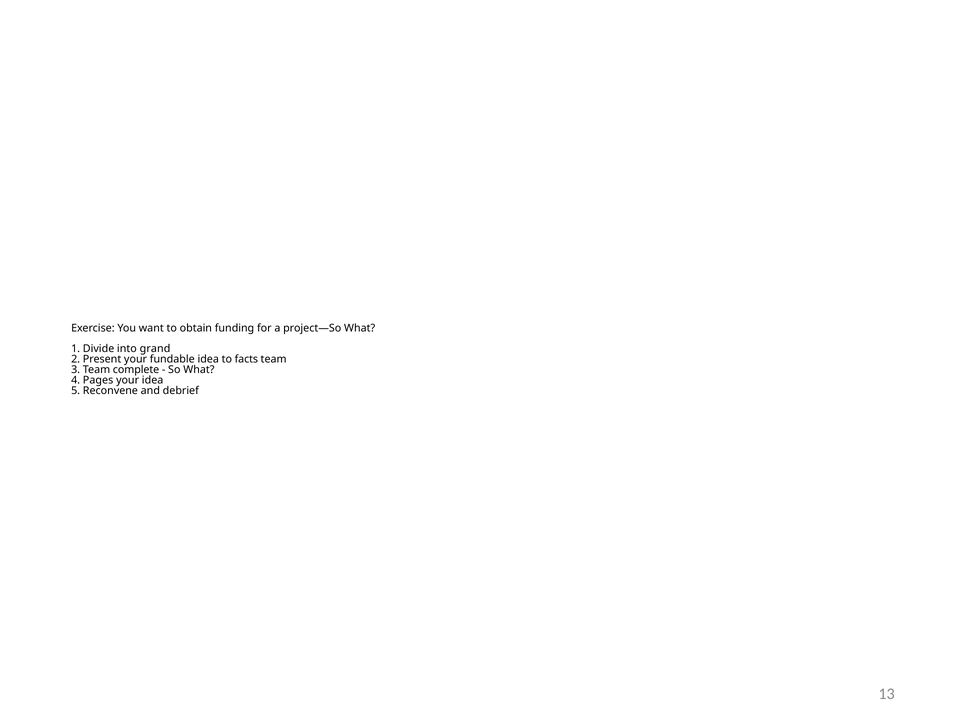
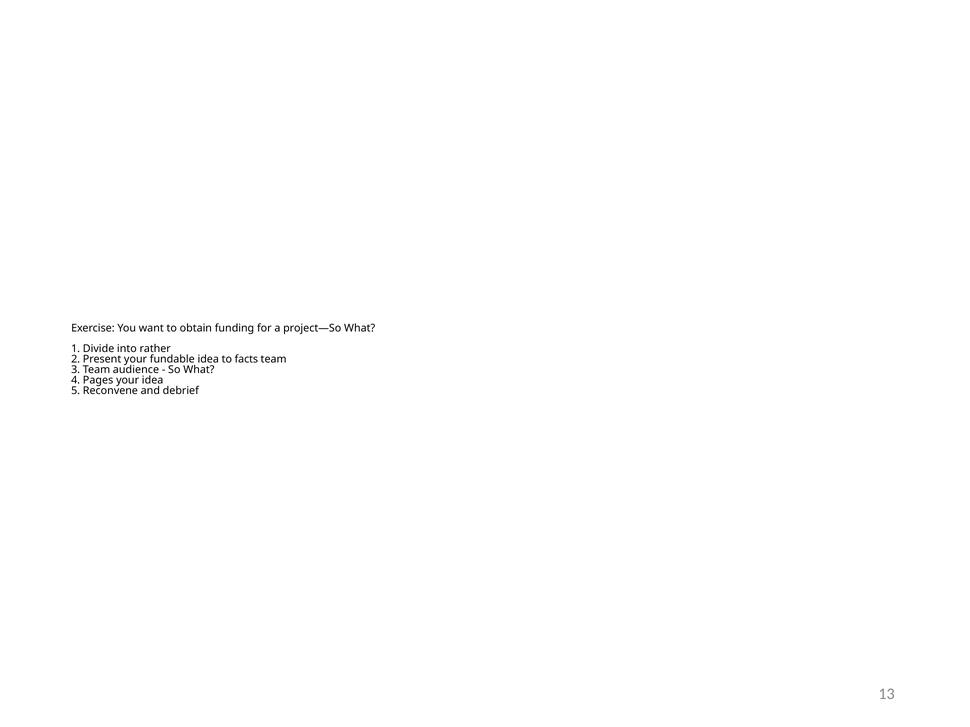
grand: grand -> rather
complete: complete -> audience
